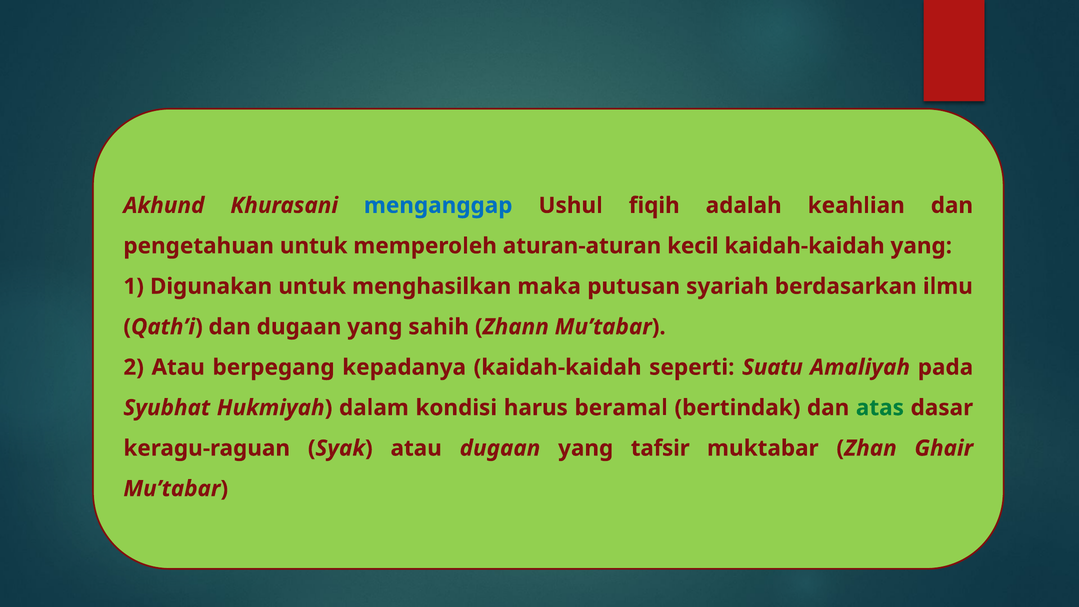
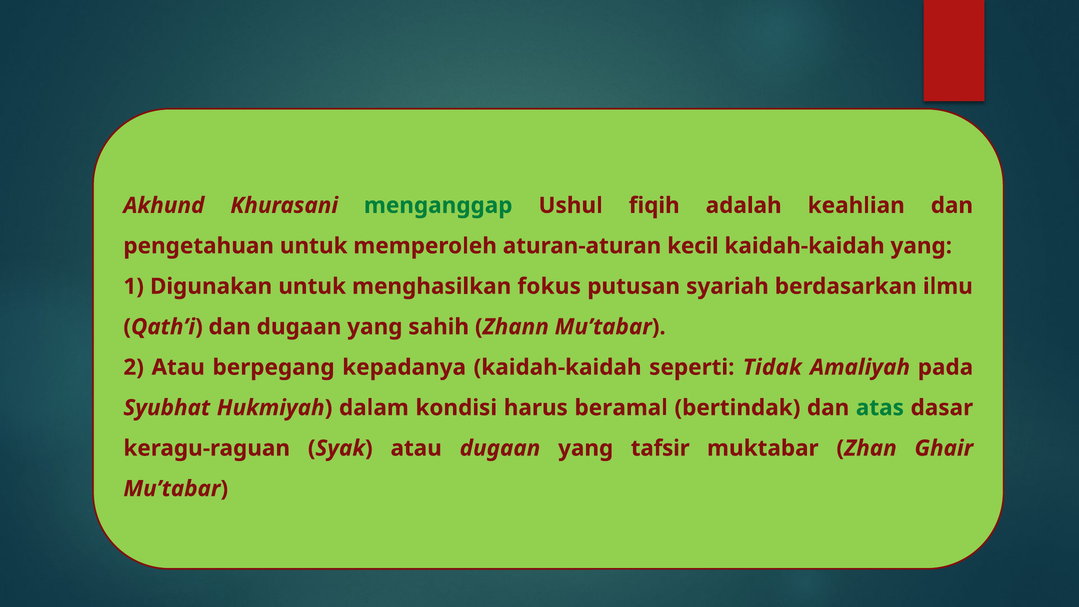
menganggap colour: blue -> green
maka: maka -> fokus
Suatu: Suatu -> Tidak
